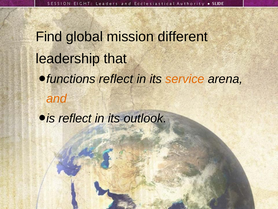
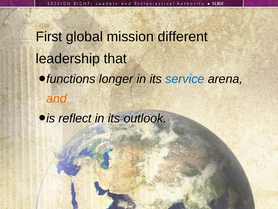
Find: Find -> First
functions reflect: reflect -> longer
service colour: orange -> blue
